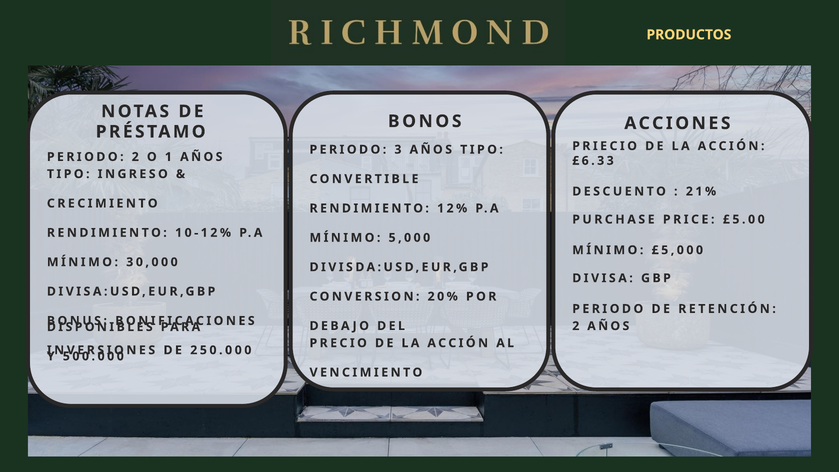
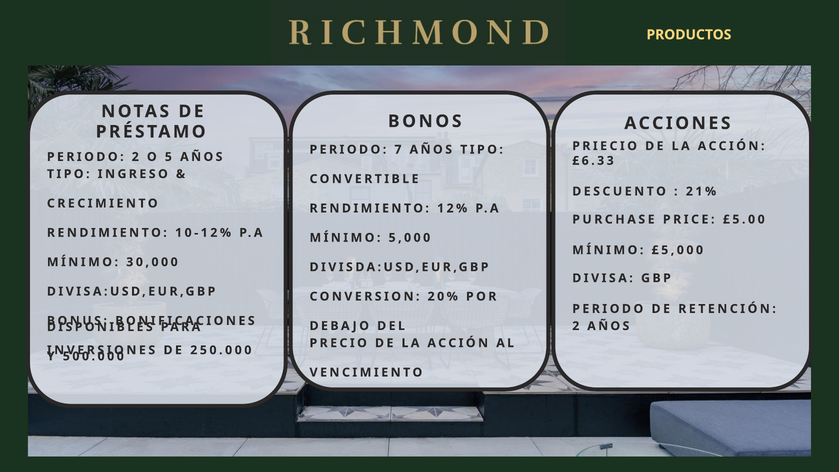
3: 3 -> 7
1: 1 -> 5
